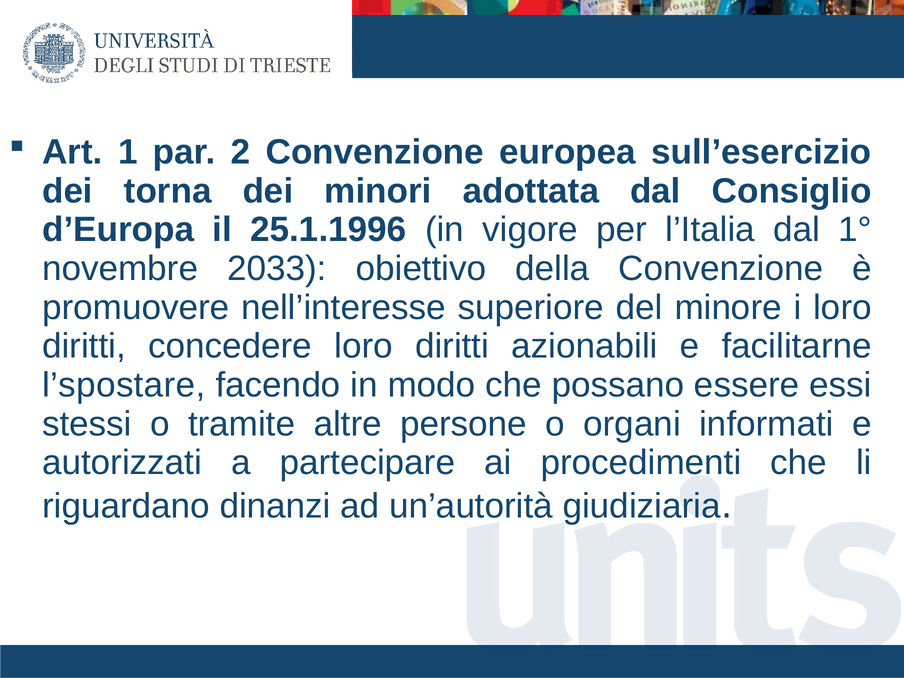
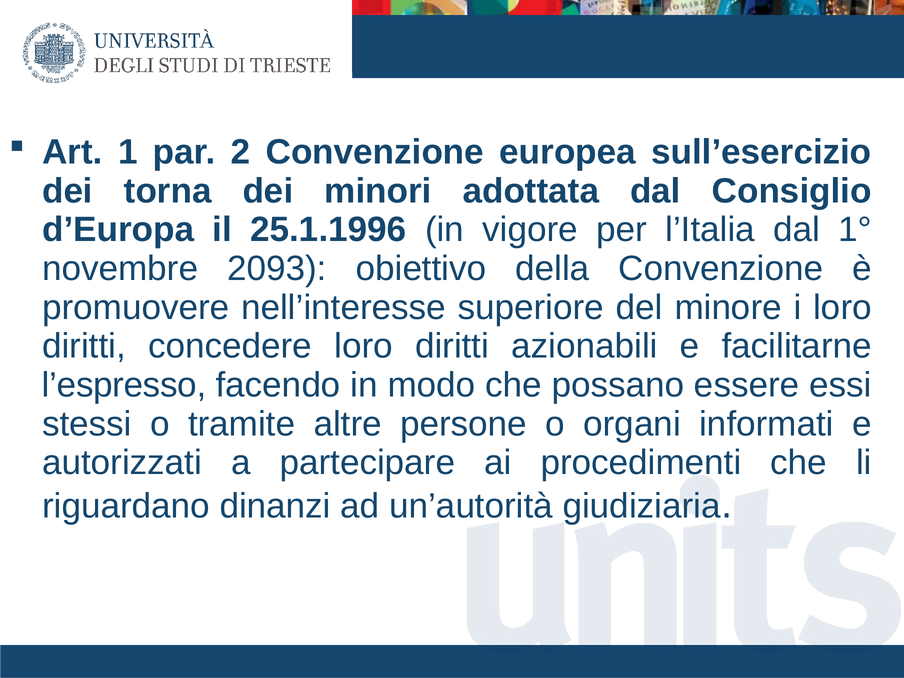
2033: 2033 -> 2093
l’spostare: l’spostare -> l’espresso
